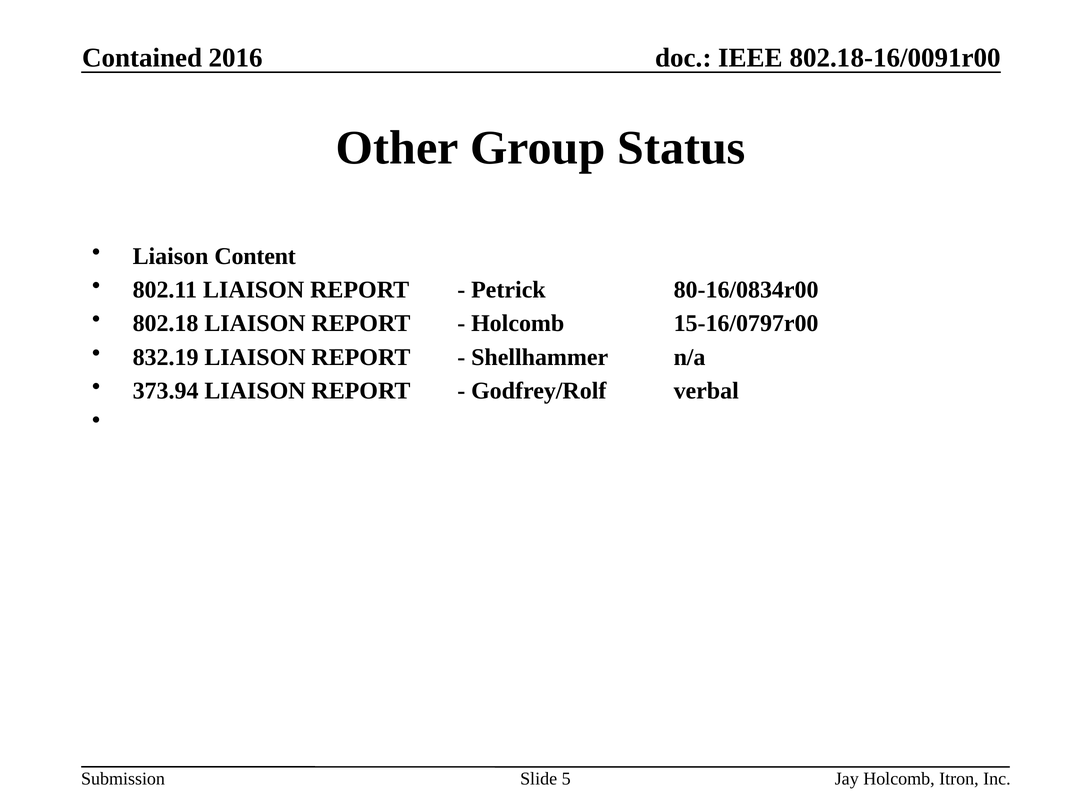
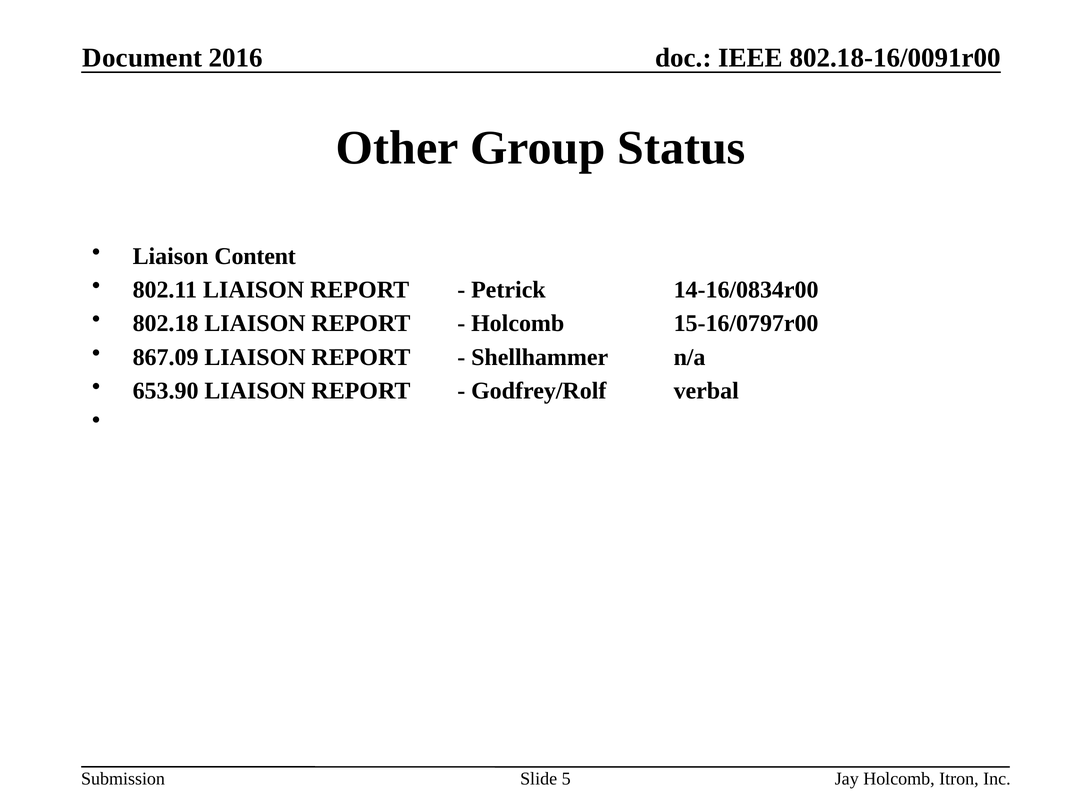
Contained: Contained -> Document
80-16/0834r00: 80-16/0834r00 -> 14-16/0834r00
832.19: 832.19 -> 867.09
373.94: 373.94 -> 653.90
